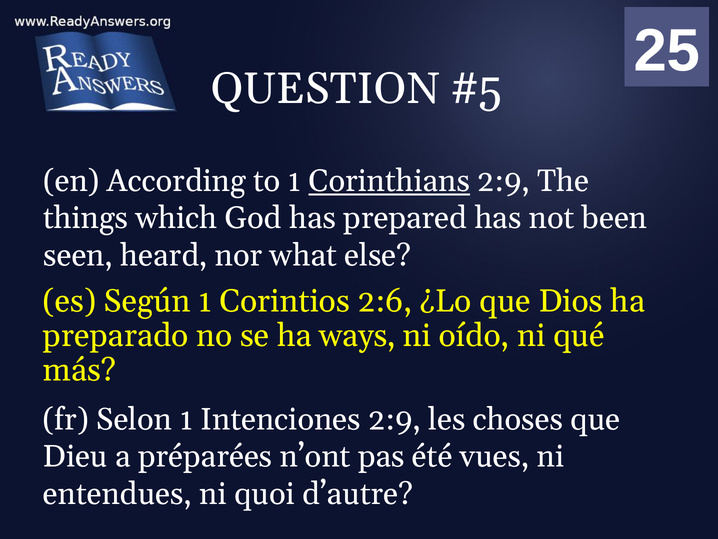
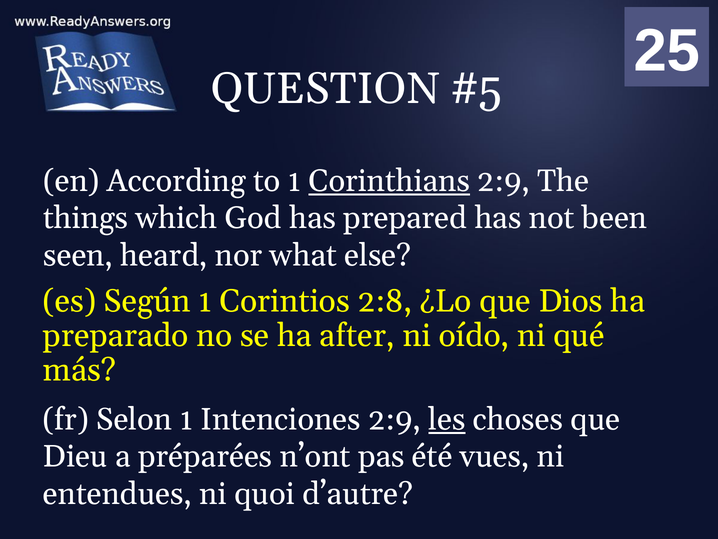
2:6: 2:6 -> 2:8
ways: ways -> after
les underline: none -> present
